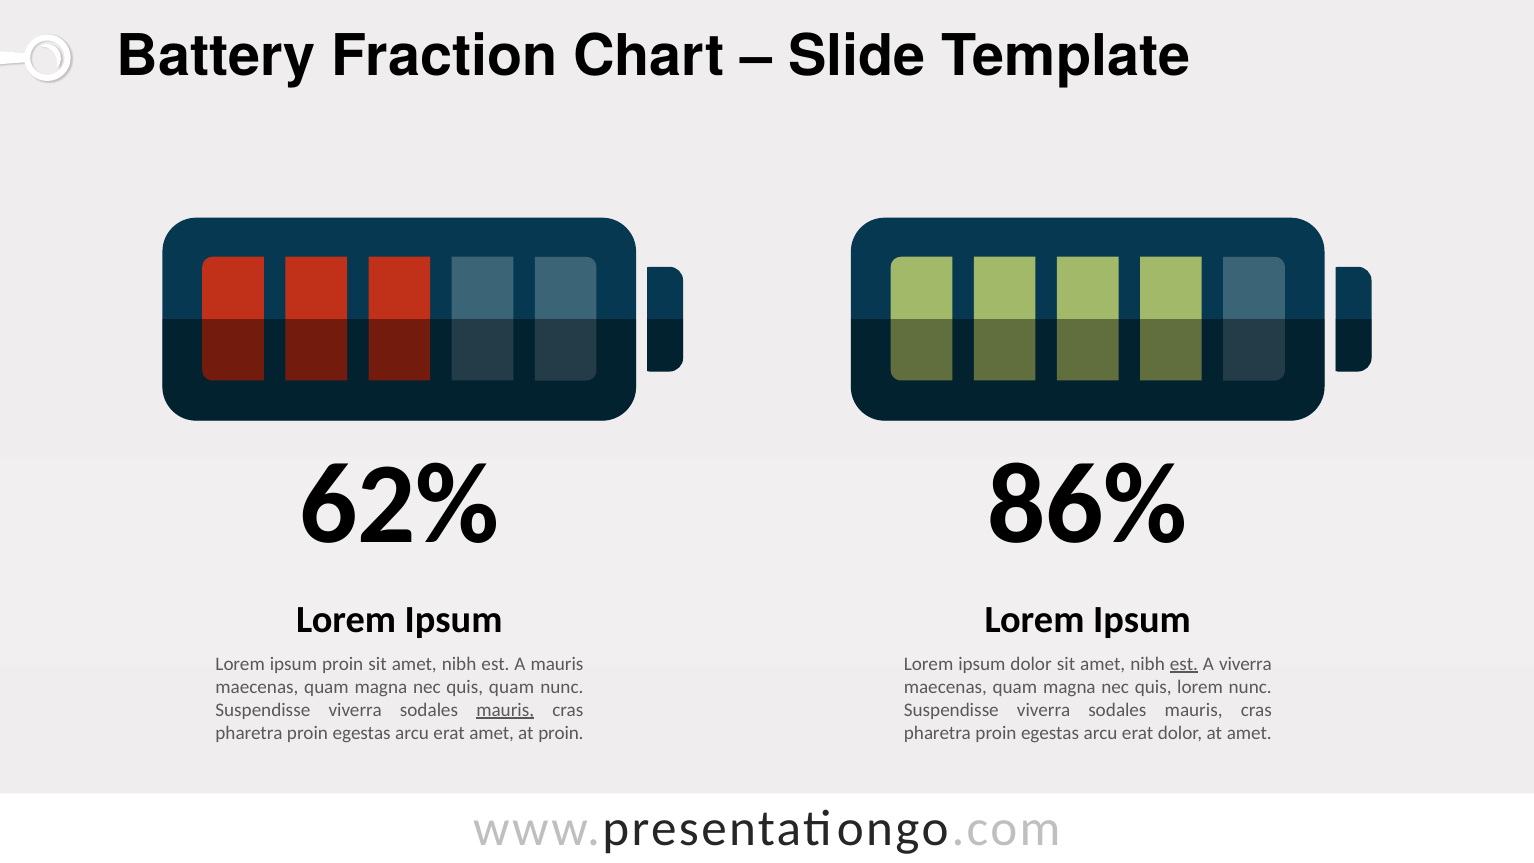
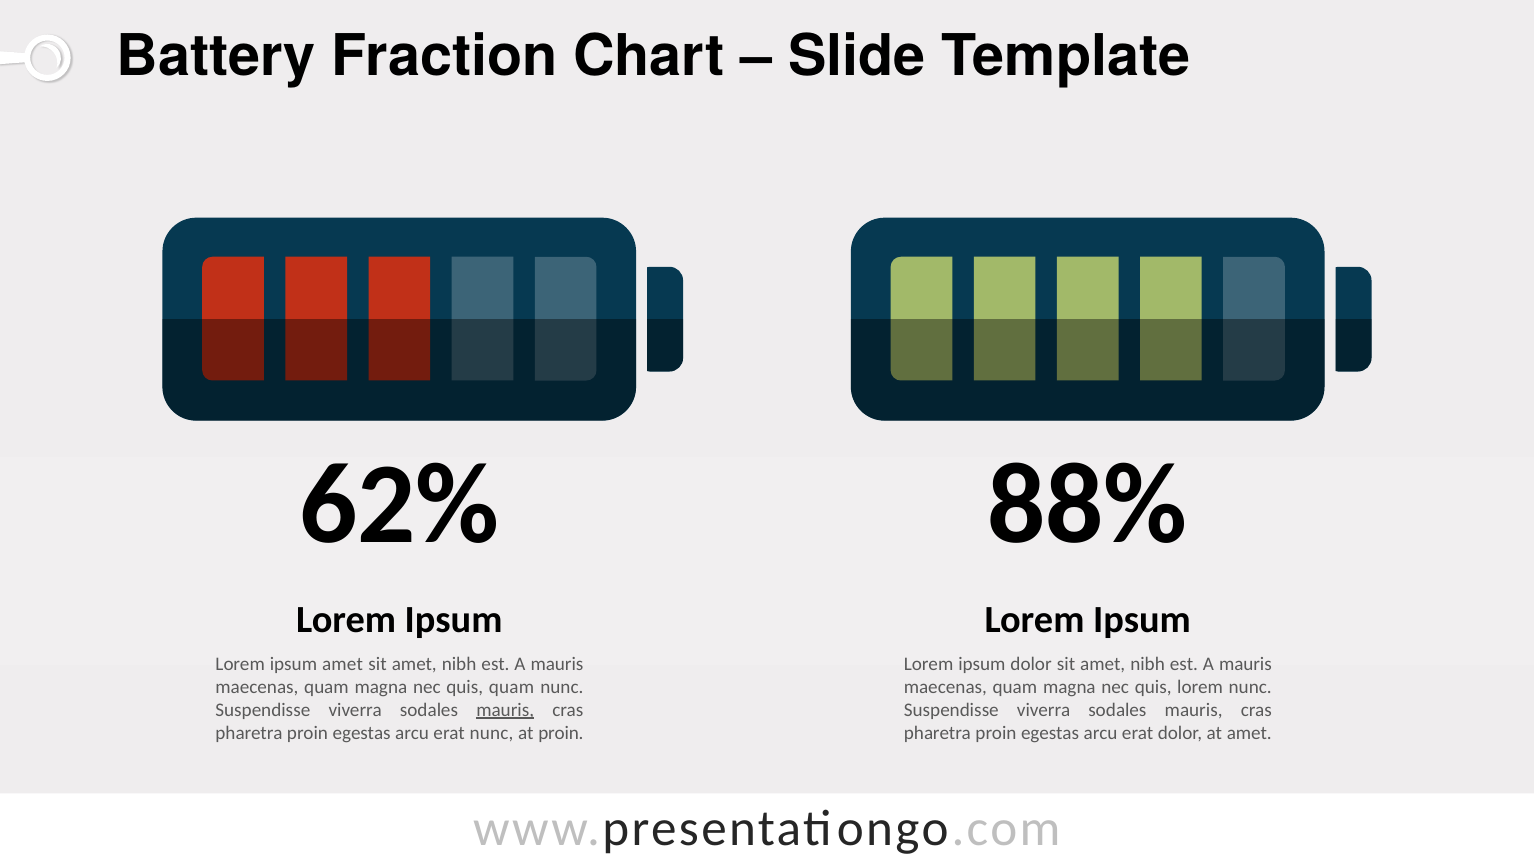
86%: 86% -> 88%
ipsum proin: proin -> amet
est at (1184, 664) underline: present -> none
viverra at (1245, 664): viverra -> mauris
erat amet: amet -> nunc
